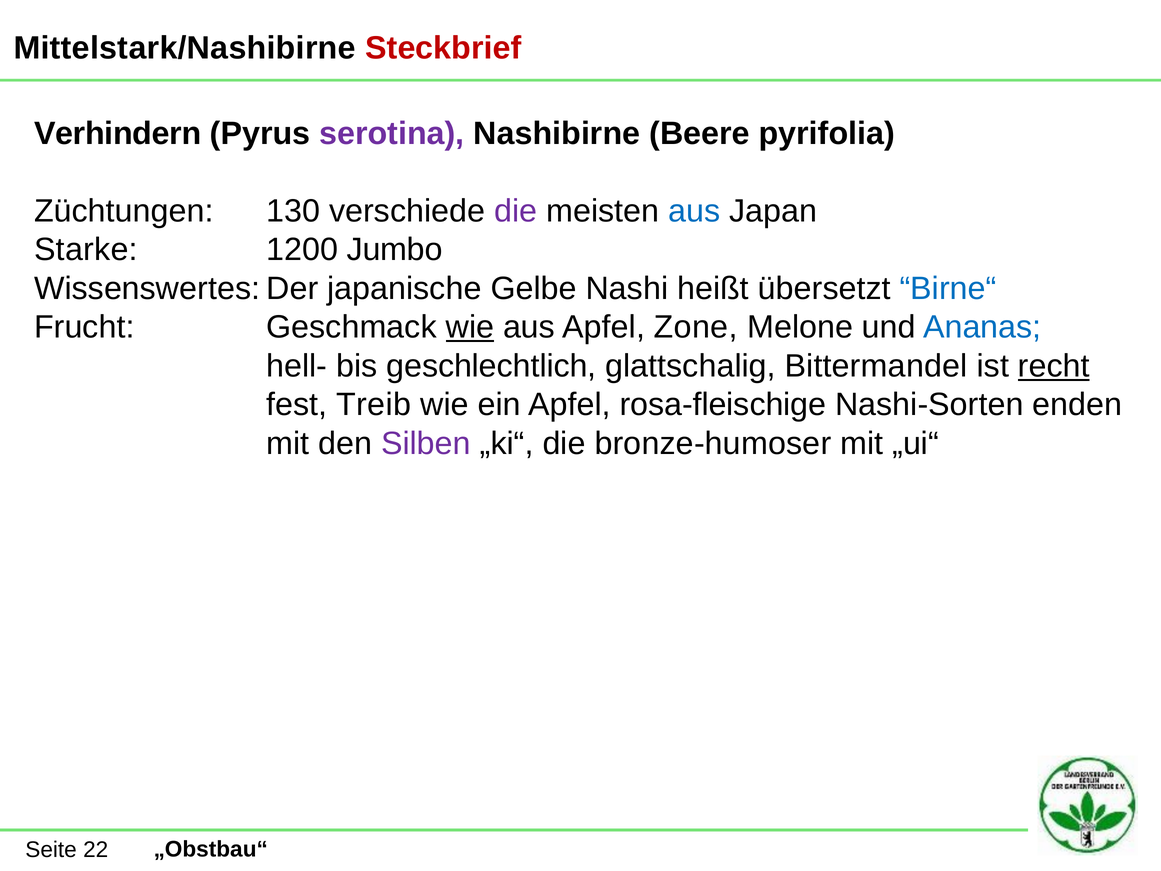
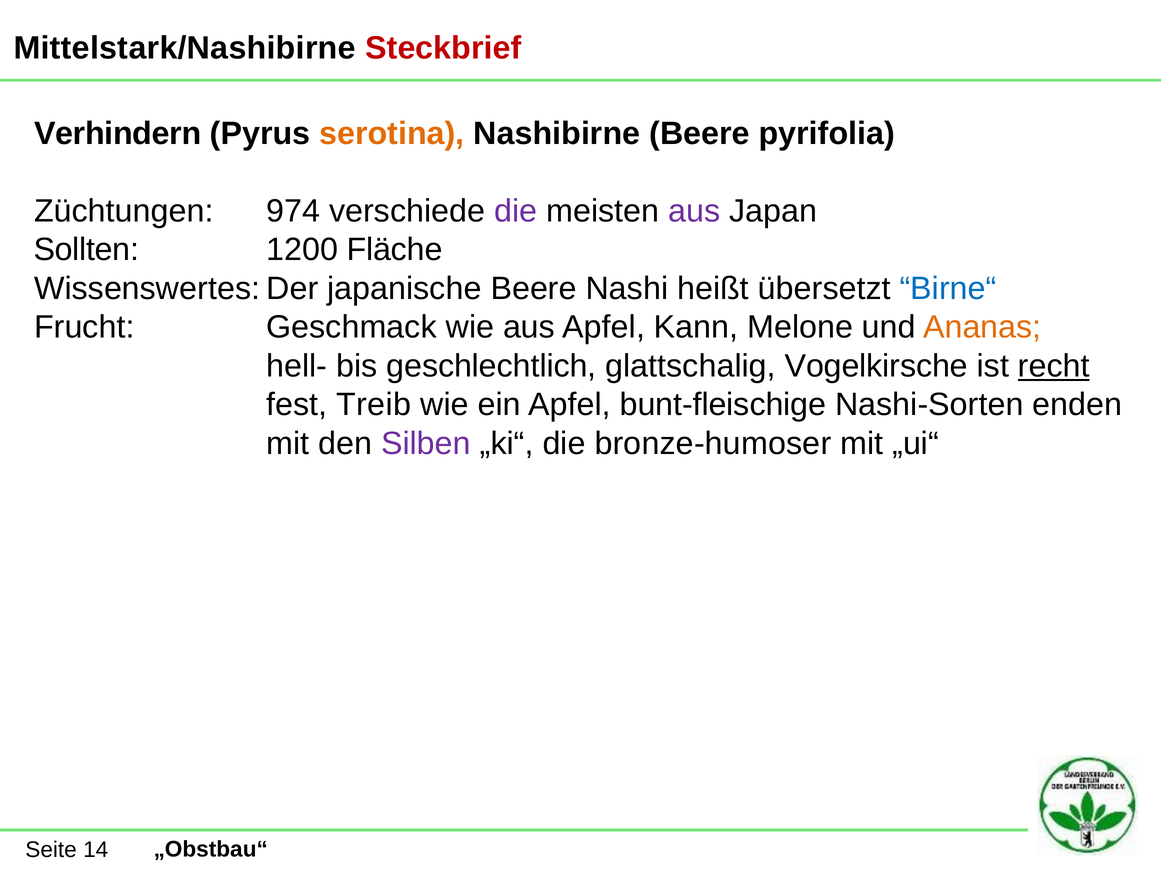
serotina colour: purple -> orange
130: 130 -> 974
aus at (694, 211) colour: blue -> purple
Starke: Starke -> Sollten
Jumbo: Jumbo -> Fläche
japanische Gelbe: Gelbe -> Beere
wie at (470, 327) underline: present -> none
Zone: Zone -> Kann
Ananas colour: blue -> orange
Bittermandel: Bittermandel -> Vogelkirsche
rosa-fleischige: rosa-fleischige -> bunt-fleischige
22: 22 -> 14
